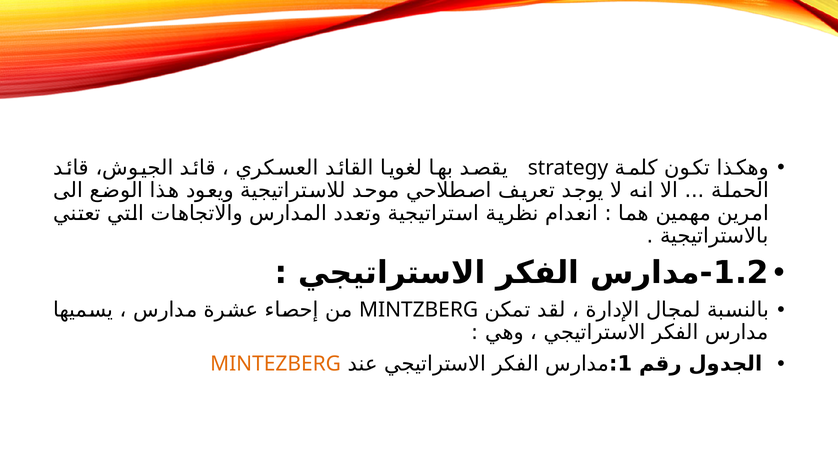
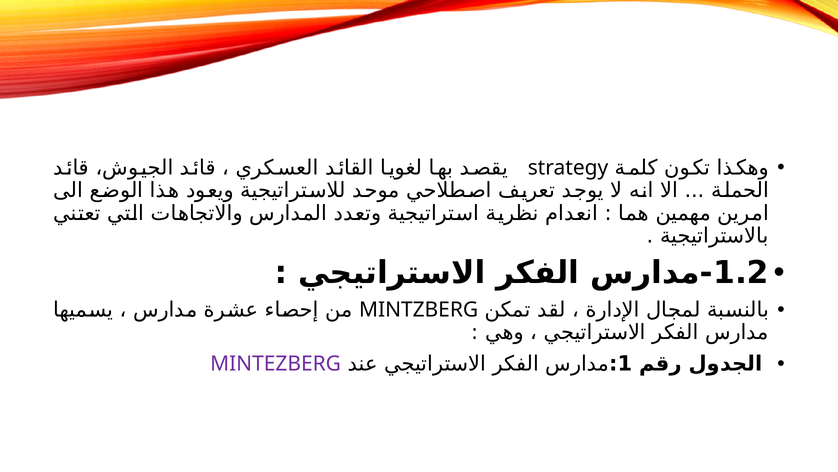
MINTEZBERG colour: orange -> purple
